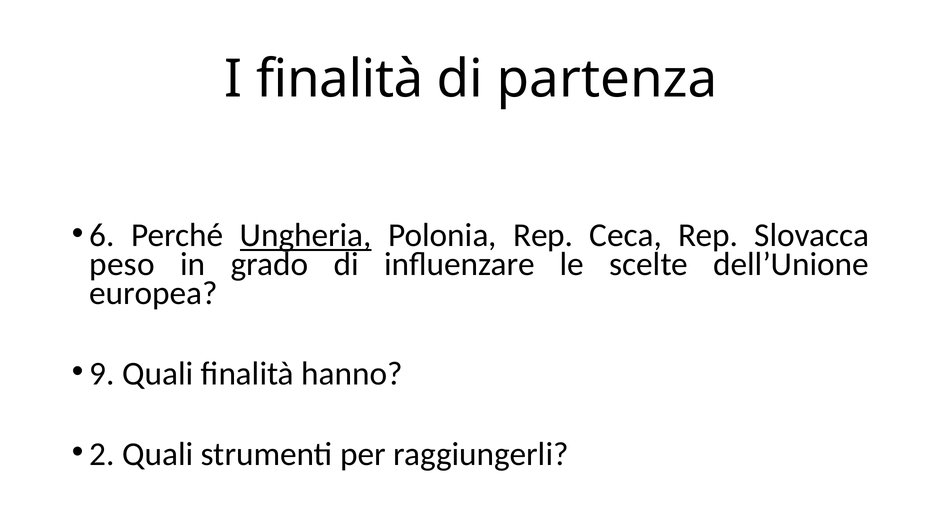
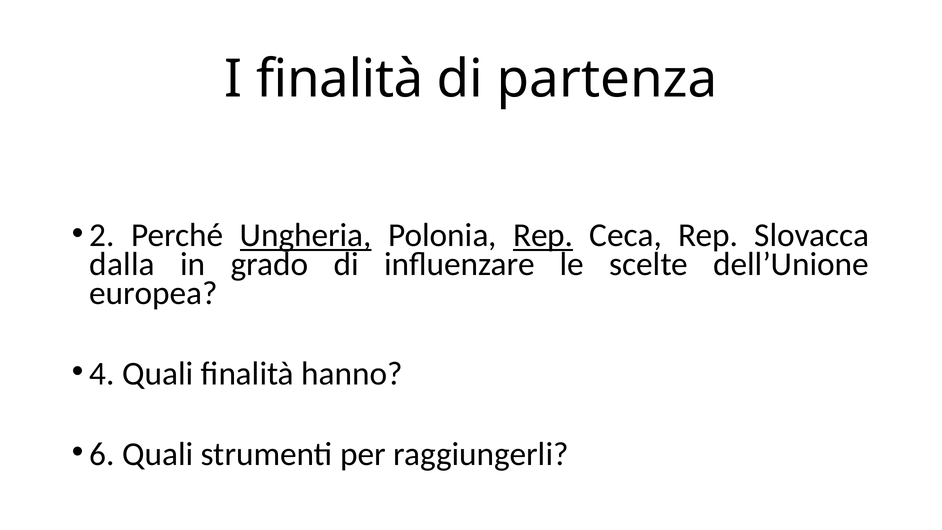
6: 6 -> 2
Rep at (543, 235) underline: none -> present
peso: peso -> dalla
9: 9 -> 4
2: 2 -> 6
